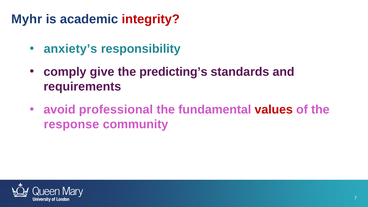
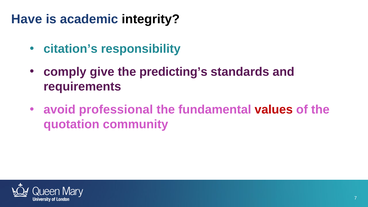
Myhr: Myhr -> Have
integrity colour: red -> black
anxiety’s: anxiety’s -> citation’s
response: response -> quotation
